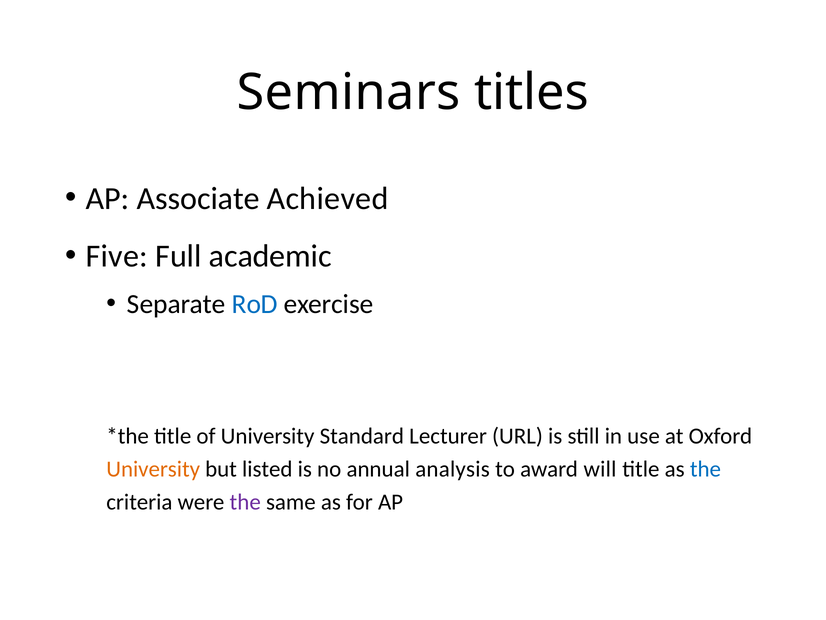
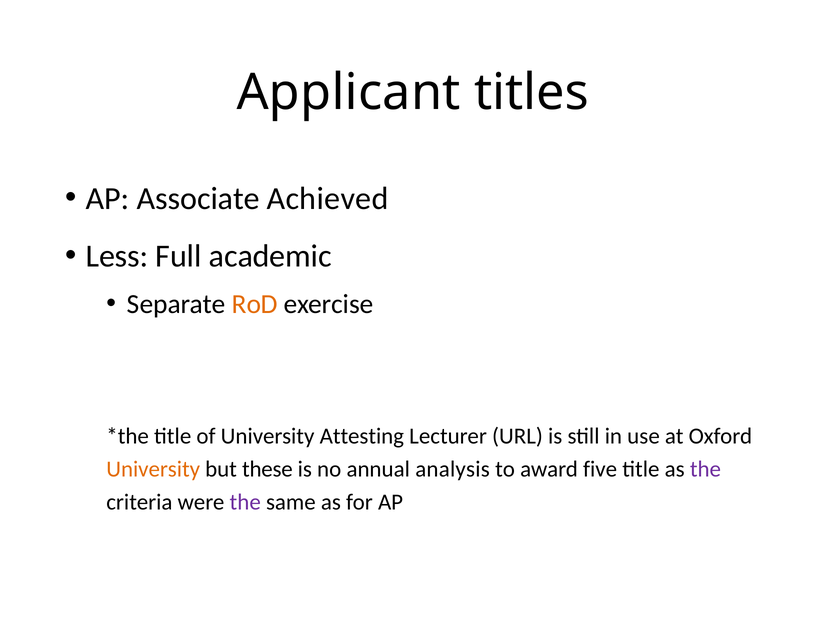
Seminars: Seminars -> Applicant
Five: Five -> Less
RoD colour: blue -> orange
Standard: Standard -> Attesting
listed: listed -> these
will: will -> five
the at (705, 469) colour: blue -> purple
